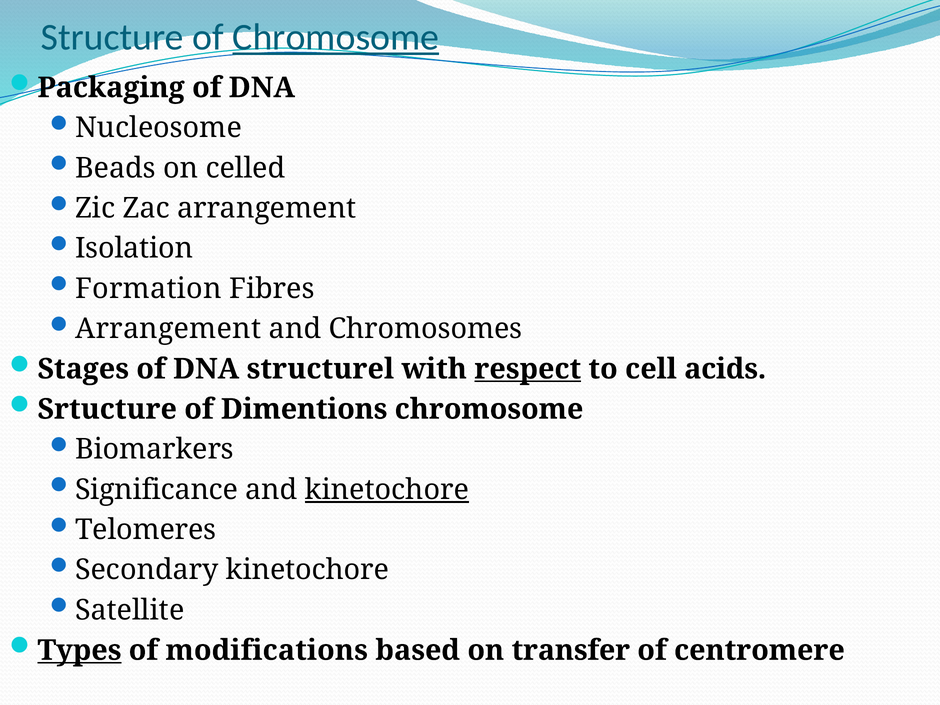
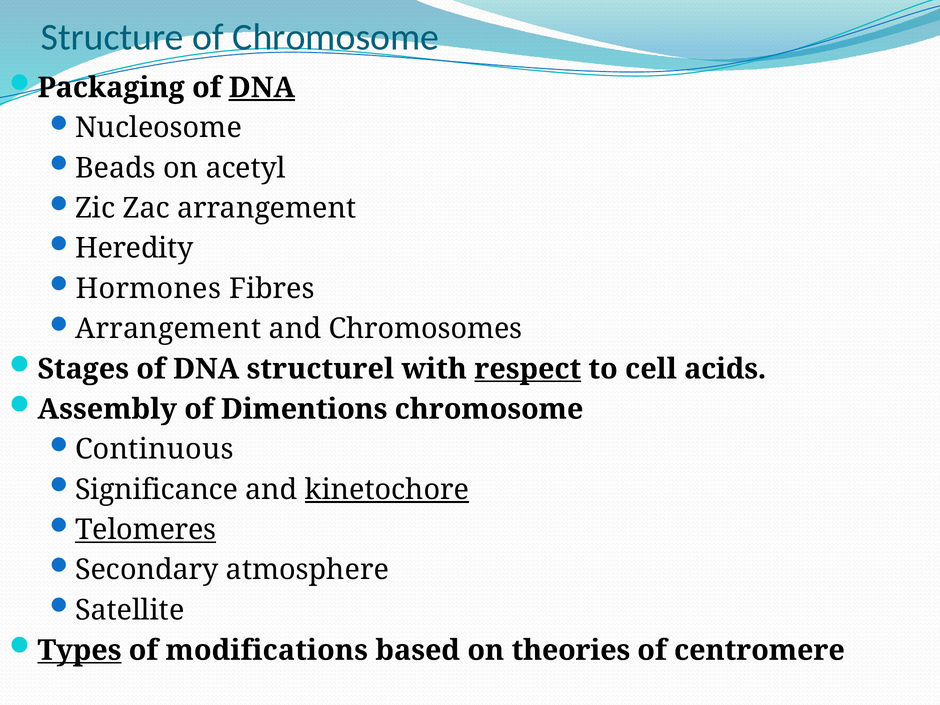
Chromosome at (336, 37) underline: present -> none
DNA at (262, 88) underline: none -> present
celled: celled -> acetyl
Isolation: Isolation -> Heredity
Formation: Formation -> Hormones
Srtucture: Srtucture -> Assembly
Biomarkers: Biomarkers -> Continuous
Telomeres underline: none -> present
Secondary kinetochore: kinetochore -> atmosphere
transfer: transfer -> theories
